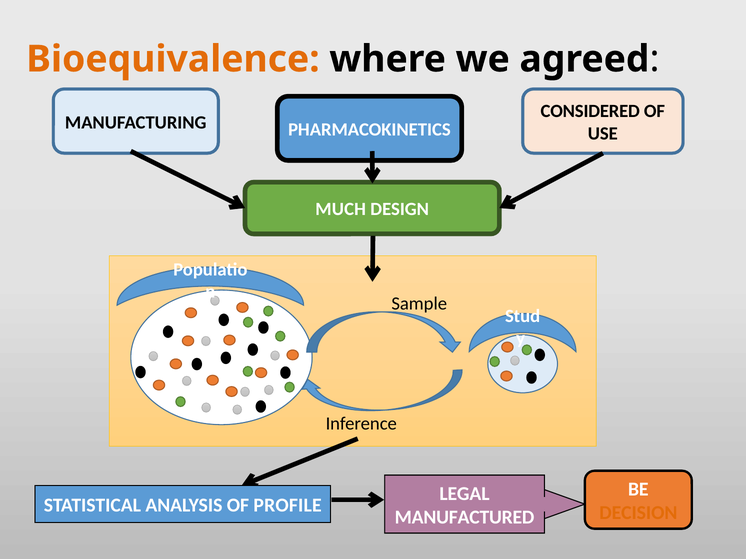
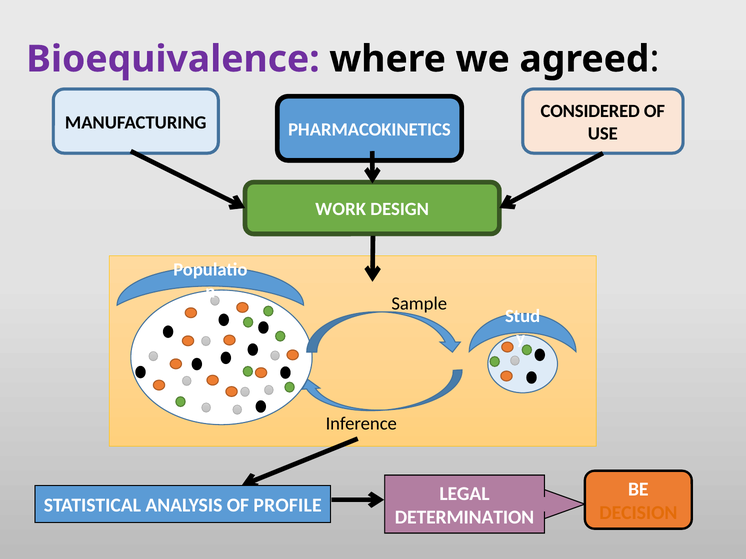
Bioequivalence colour: orange -> purple
MUCH: MUCH -> WORK
MANUFACTURED: MANUFACTURED -> DETERMINATION
